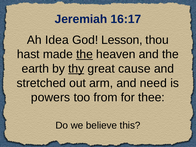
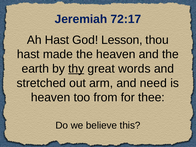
16:17: 16:17 -> 72:17
Ah Idea: Idea -> Hast
the at (84, 54) underline: present -> none
cause: cause -> words
powers at (51, 97): powers -> heaven
